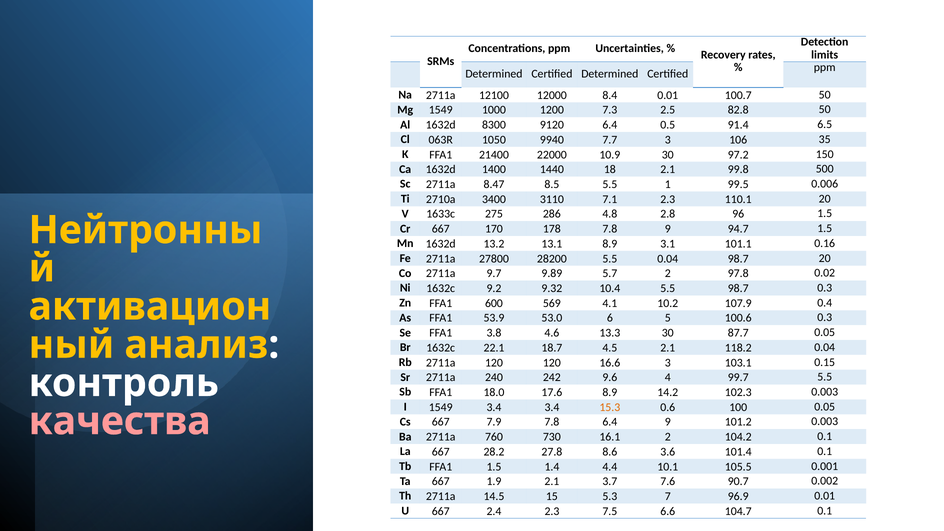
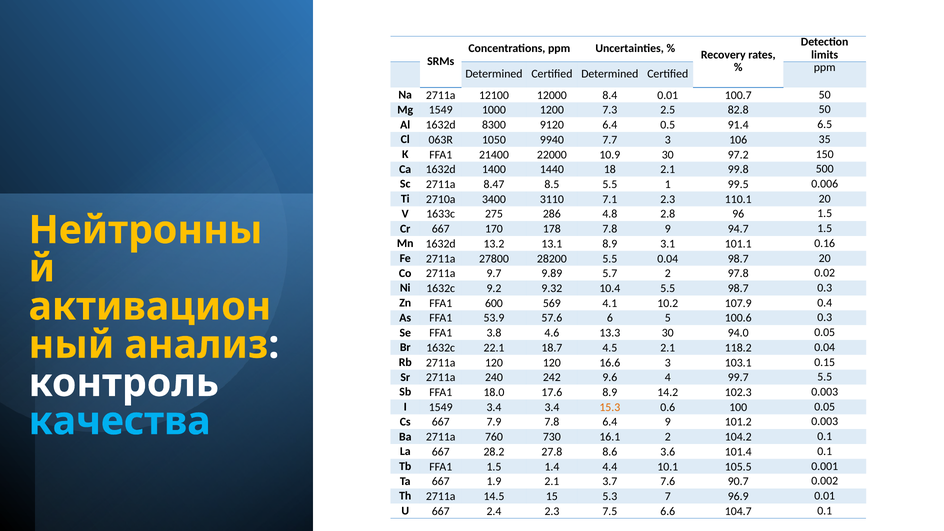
53.0: 53.0 -> 57.6
87.7: 87.7 -> 94.0
качества colour: pink -> light blue
